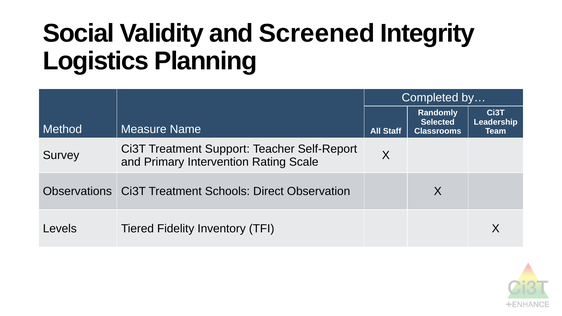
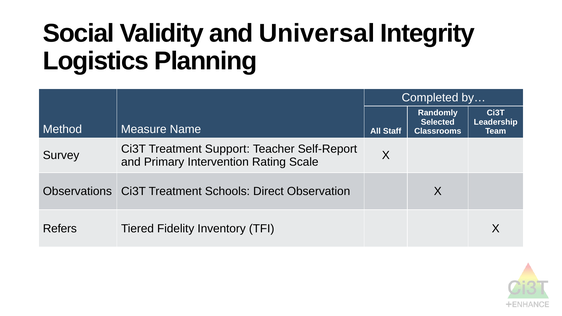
Screened: Screened -> Universal
Levels: Levels -> Refers
